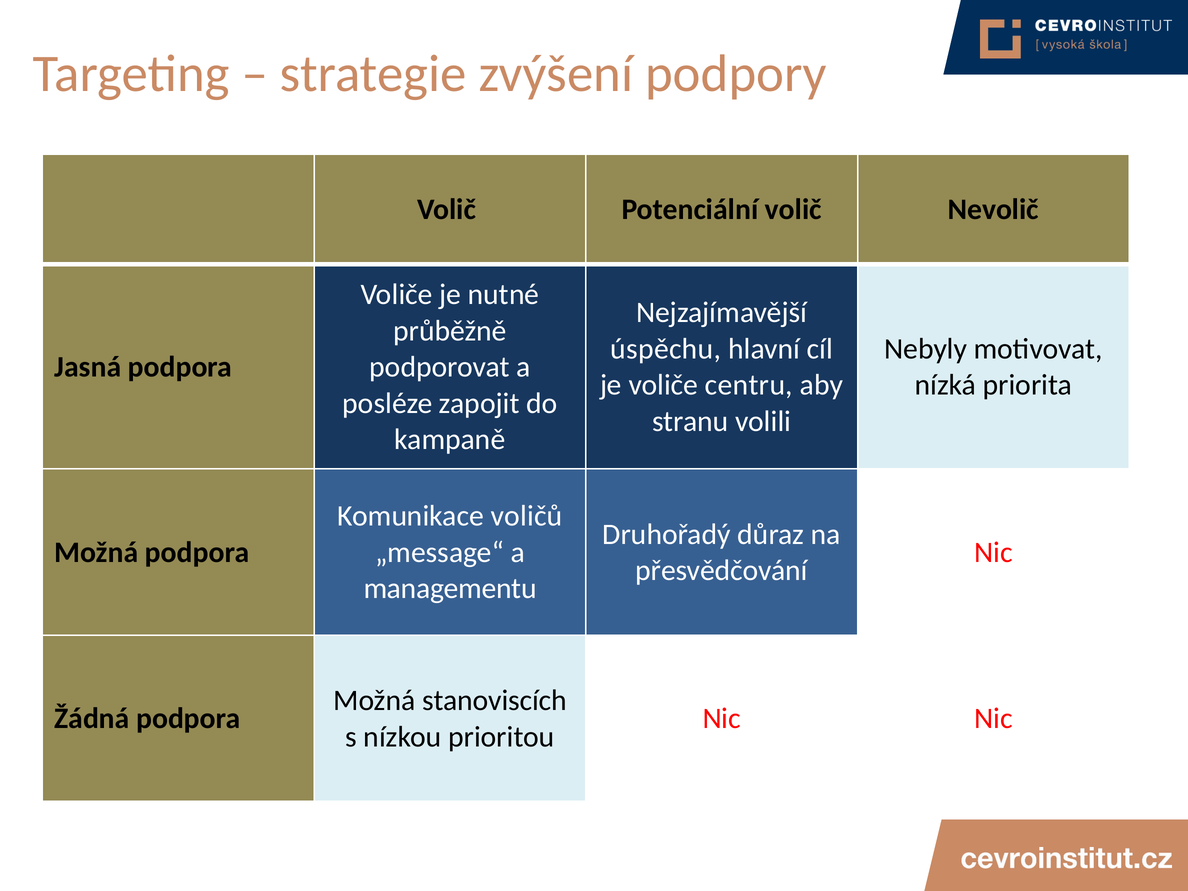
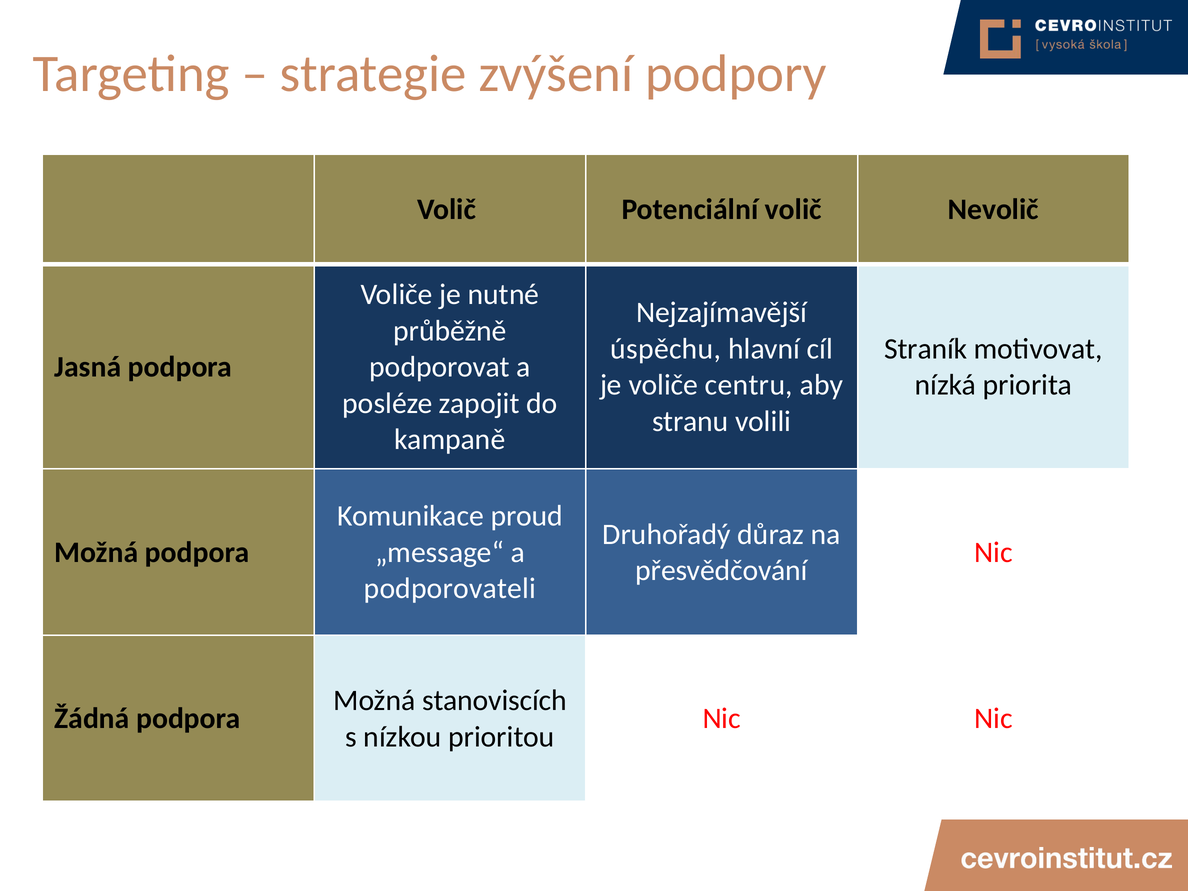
Nebyly: Nebyly -> Straník
voličů: voličů -> proud
managementu: managementu -> podporovateli
